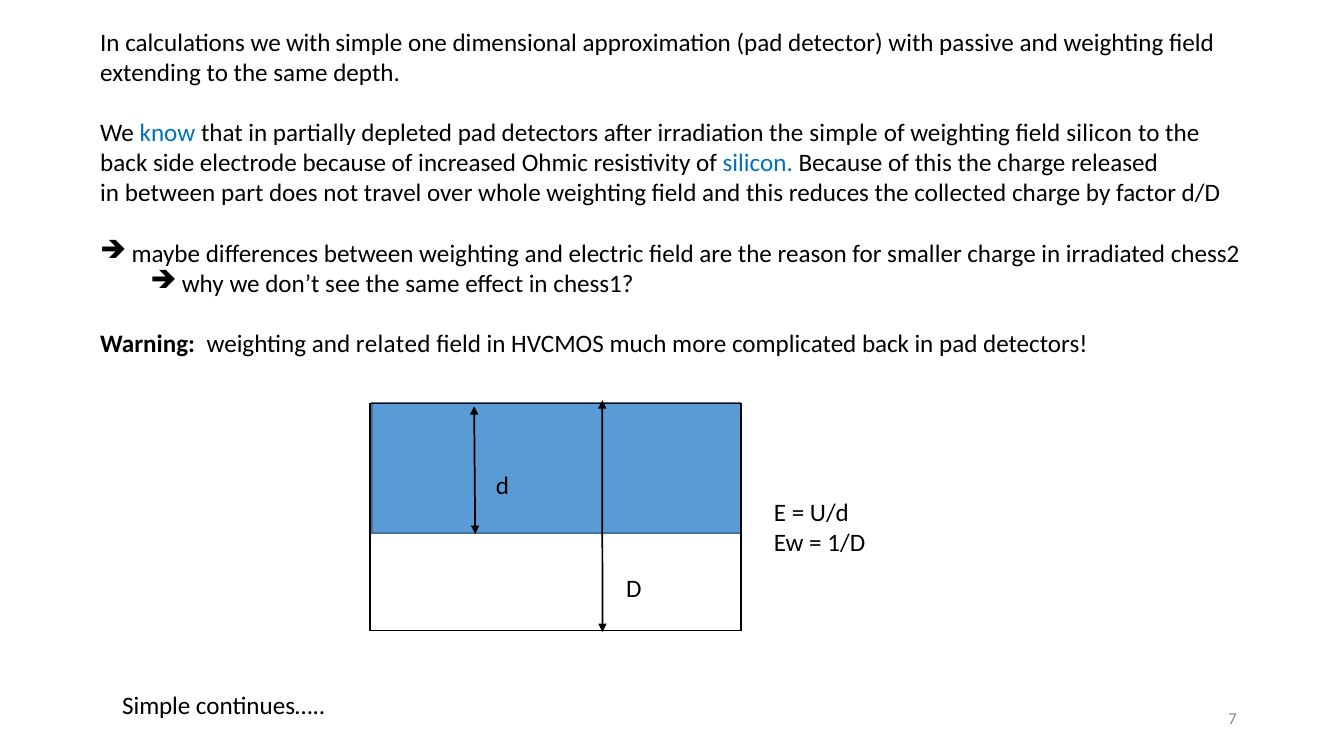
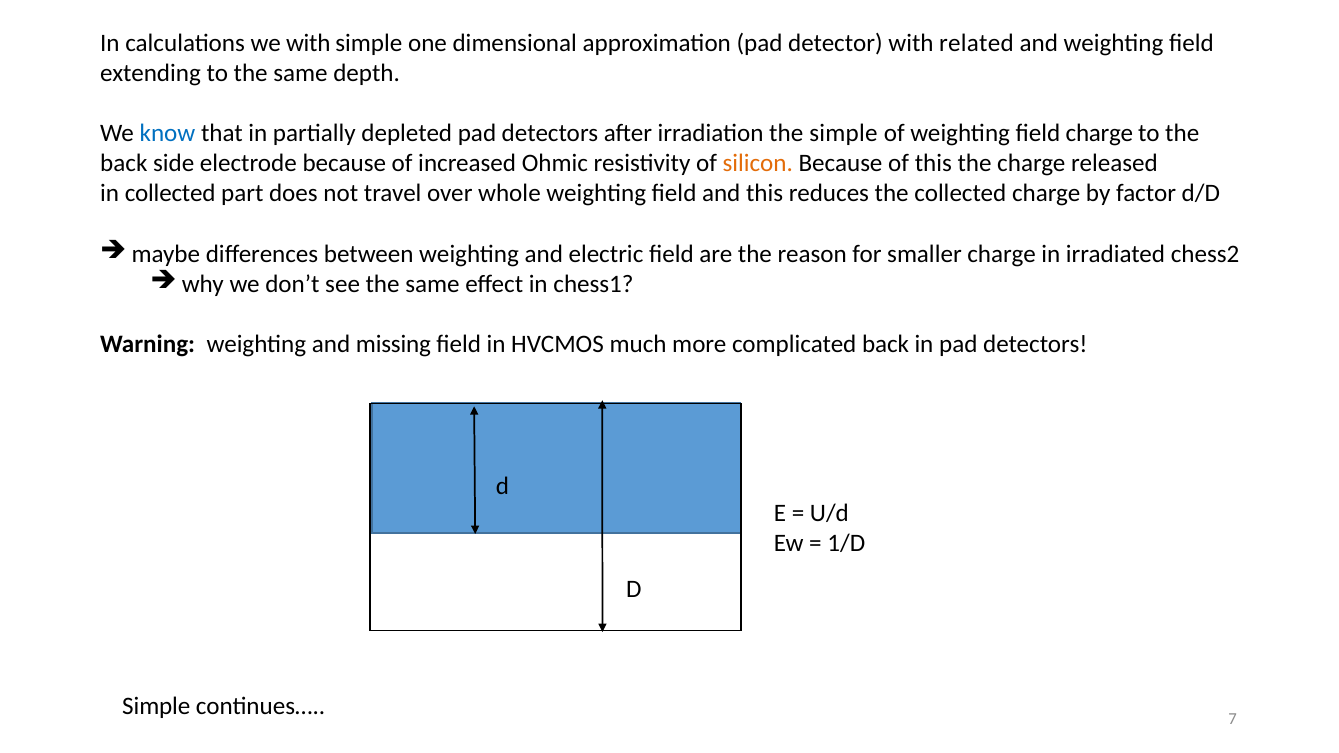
passive: passive -> related
field silicon: silicon -> charge
silicon at (758, 164) colour: blue -> orange
in between: between -> collected
related: related -> missing
